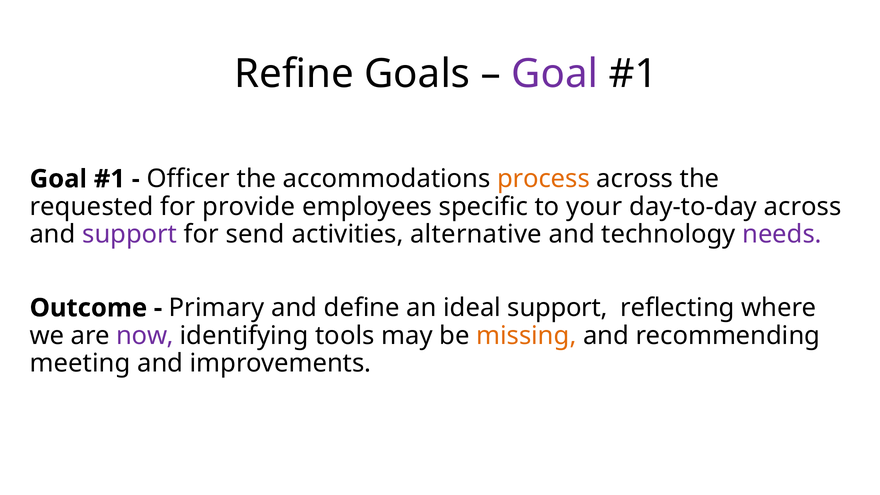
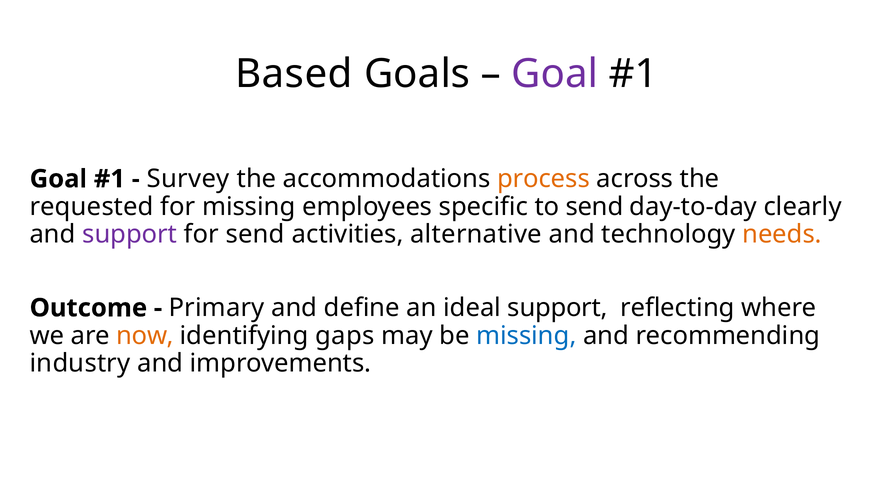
Refine: Refine -> Based
Officer: Officer -> Survey
for provide: provide -> missing
to your: your -> send
day-to-day across: across -> clearly
needs colour: purple -> orange
now colour: purple -> orange
tools: tools -> gaps
missing at (526, 336) colour: orange -> blue
meeting: meeting -> industry
